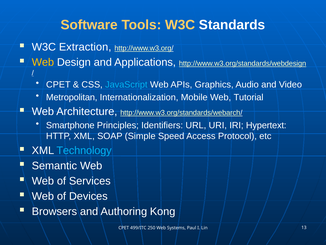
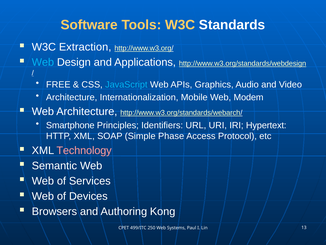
Web at (43, 62) colour: yellow -> light blue
CPET at (58, 84): CPET -> FREE
Metropolitan at (72, 97): Metropolitan -> Architecture
Tutorial: Tutorial -> Modem
Speed: Speed -> Phase
Technology colour: light blue -> pink
